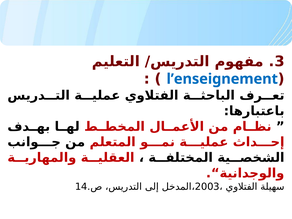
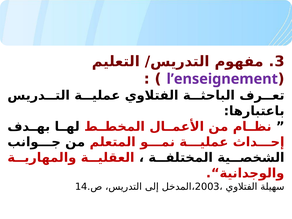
l’enseignement colour: blue -> purple
